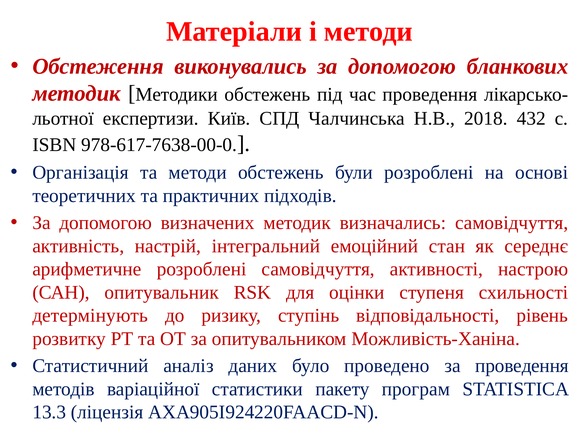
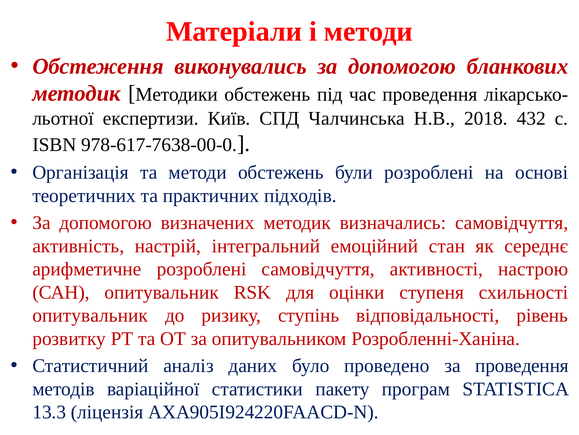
детермінують at (90, 315): детермінують -> опитувальник
Можливість-Ханіна: Можливість-Ханіна -> Розробленні-Ханіна
